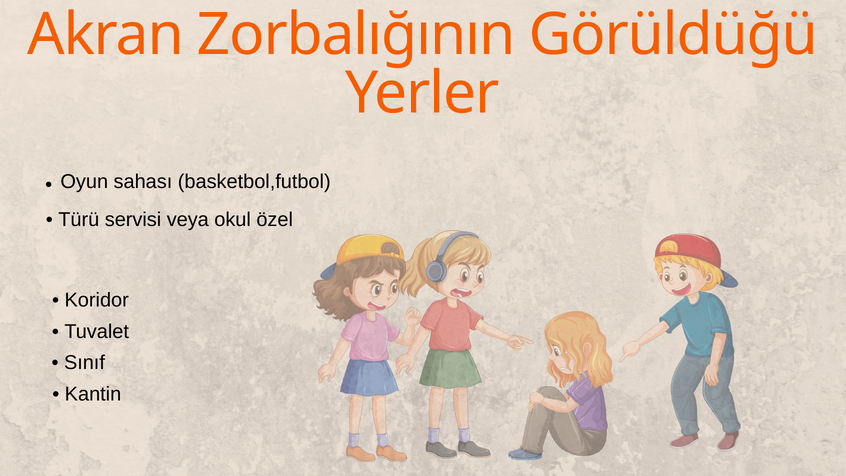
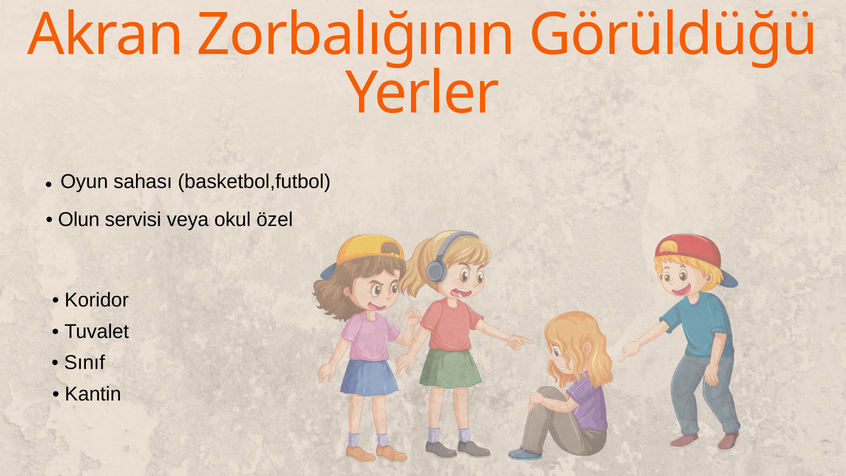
Türü: Türü -> Olun
